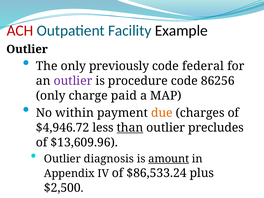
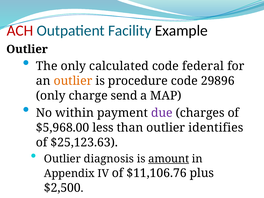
previously: previously -> calculated
outlier at (73, 81) colour: purple -> orange
86256: 86256 -> 29896
paid: paid -> send
due colour: orange -> purple
$4,946.72: $4,946.72 -> $5,968.00
than underline: present -> none
precludes: precludes -> identifies
$13,609.96: $13,609.96 -> $25,123.63
$86,533.24: $86,533.24 -> $11,106.76
